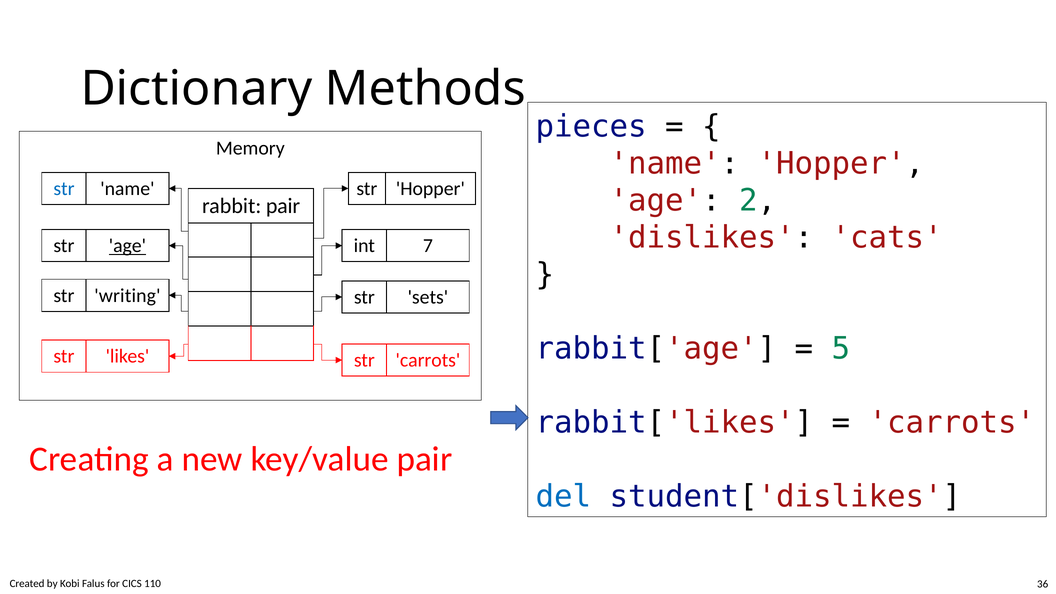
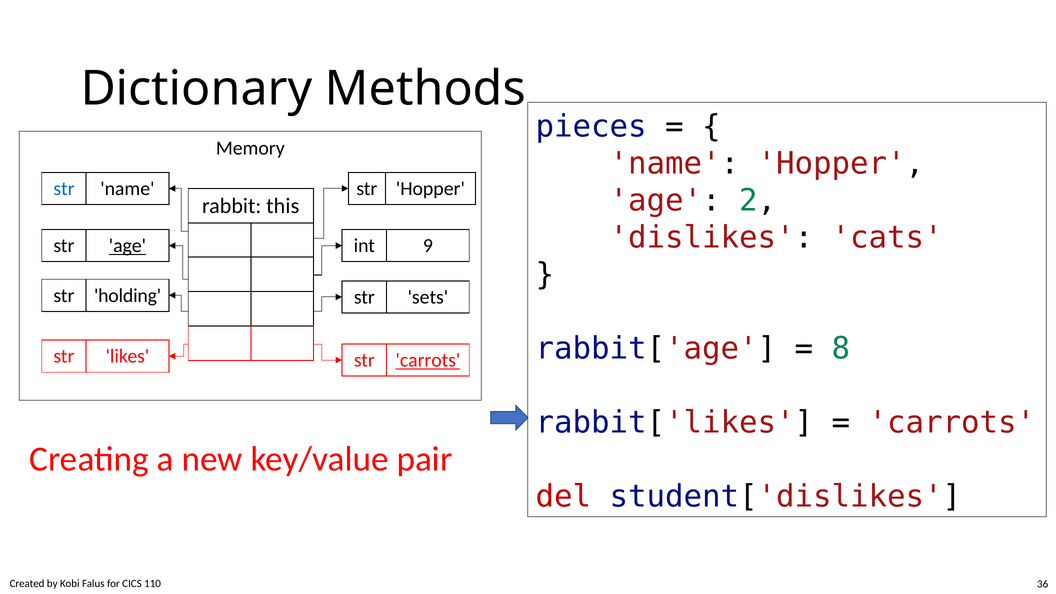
rabbit pair: pair -> this
7: 7 -> 9
writing: writing -> holding
5: 5 -> 8
carrots at (428, 360) underline: none -> present
del colour: blue -> red
